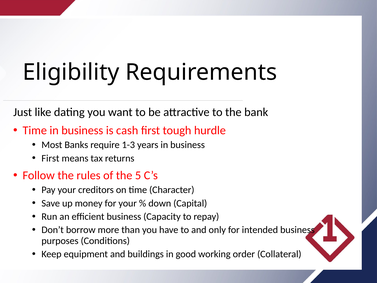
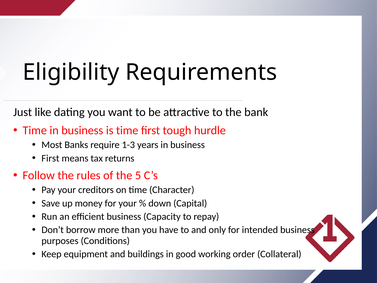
is cash: cash -> time
